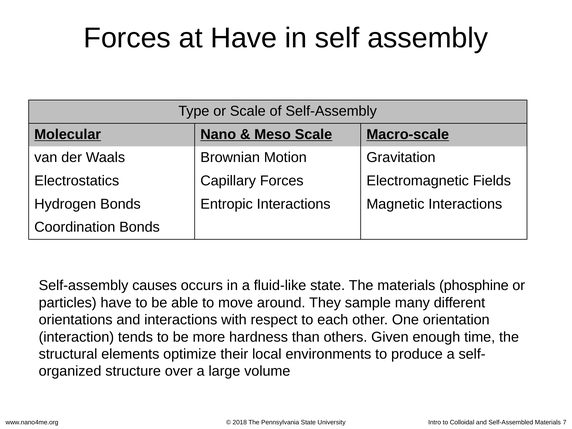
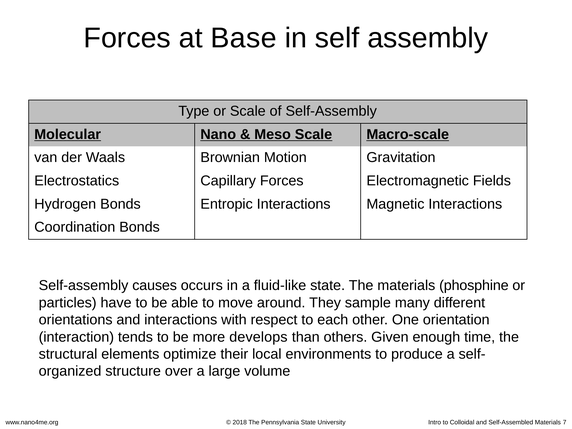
at Have: Have -> Base
hardness: hardness -> develops
